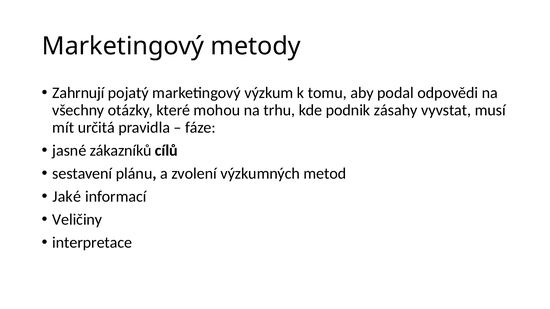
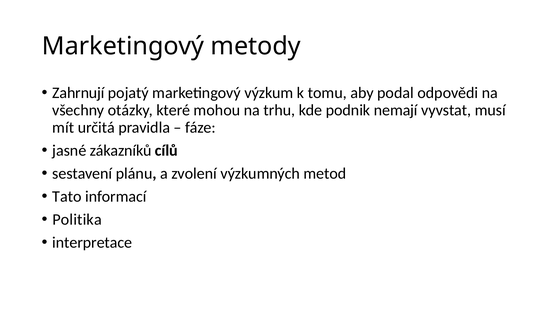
zásahy: zásahy -> nemají
Jaké: Jaké -> Tato
Veličiny: Veličiny -> Politika
